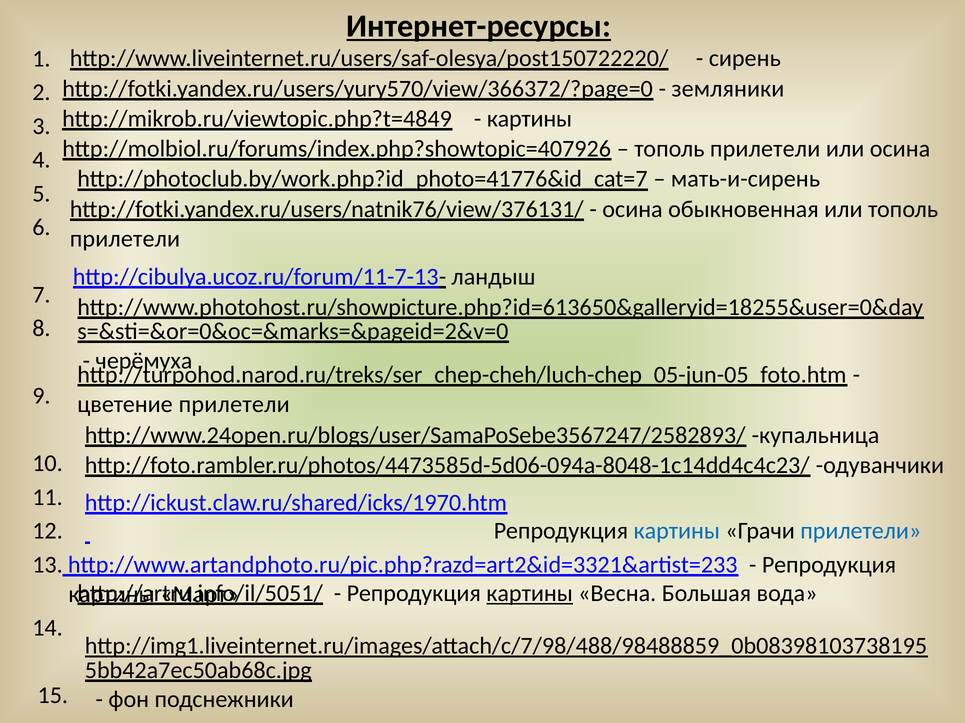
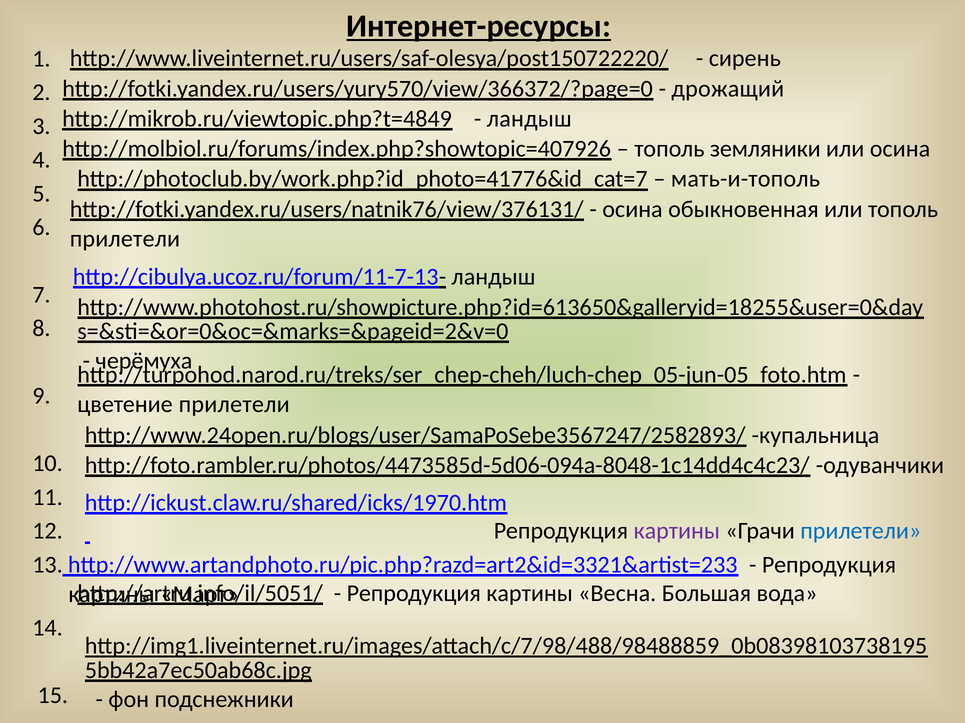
земляники: земляники -> дрожащий
картины at (529, 119): картины -> ландыш
прилетели at (765, 149): прилетели -> земляники
мать-и-сирень: мать-и-сирень -> мать-и-тополь
картины at (677, 532) colour: blue -> purple
картины at (530, 594) underline: present -> none
